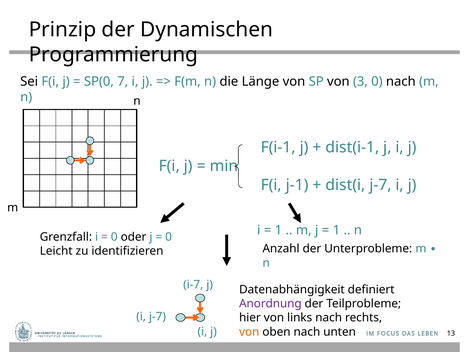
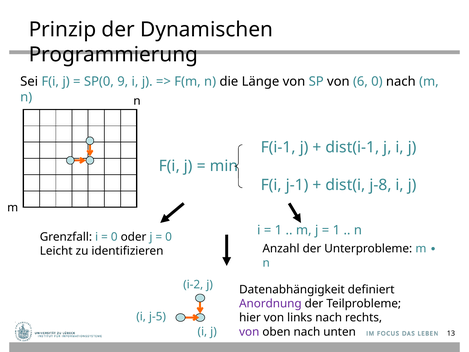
7: 7 -> 9
3: 3 -> 6
dist(i j-7: j-7 -> j-8
i-7: i-7 -> i-2
i j-7: j-7 -> j-5
von at (249, 332) colour: orange -> purple
